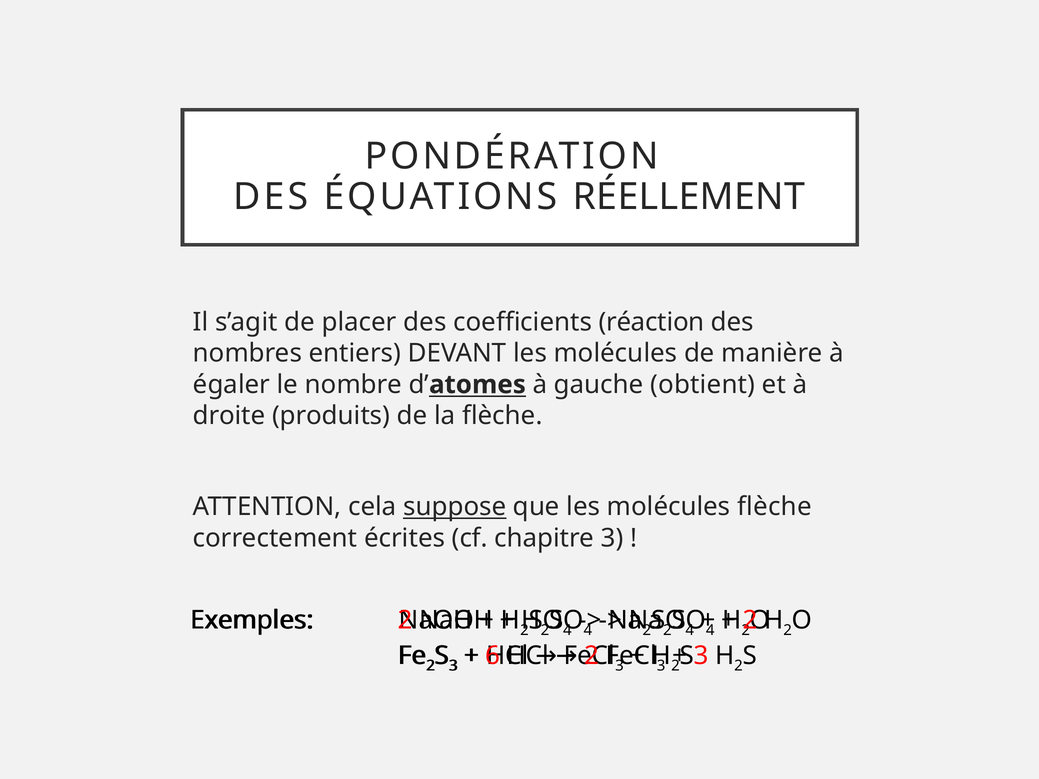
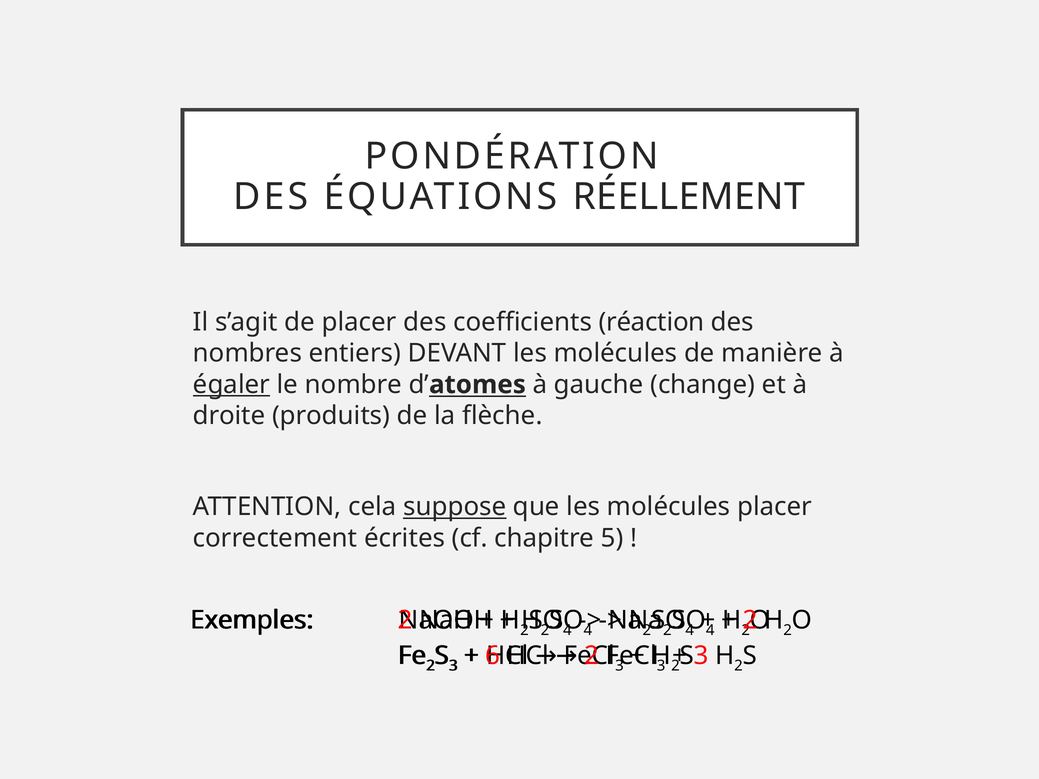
égaler underline: none -> present
obtient: obtient -> change
molécules flèche: flèche -> placer
chapitre 3: 3 -> 5
